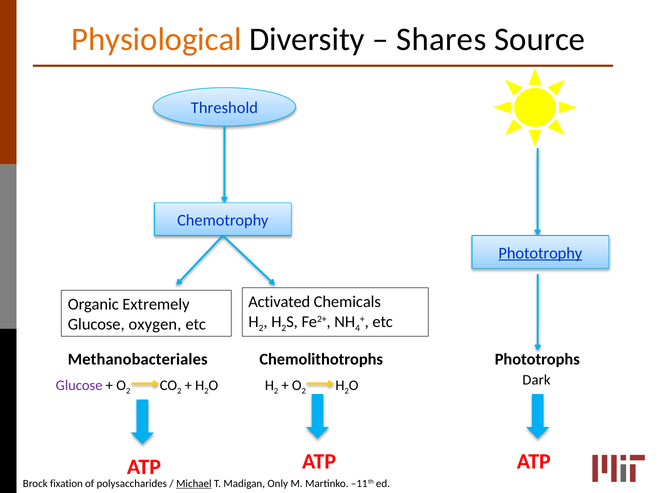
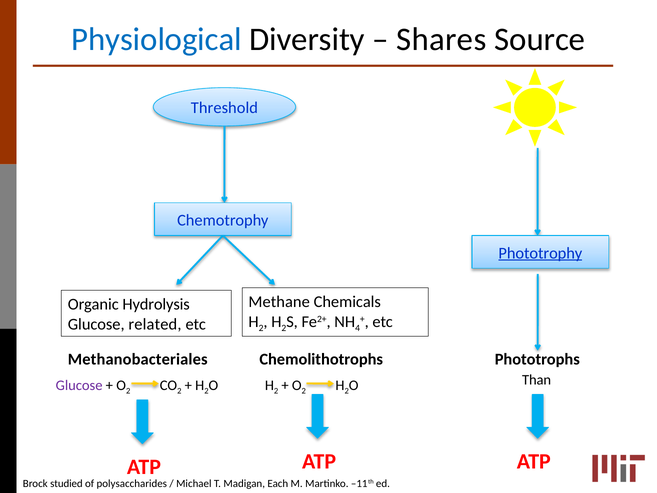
Physiological colour: orange -> blue
Activated: Activated -> Methane
Extremely: Extremely -> Hydrolysis
oxygen: oxygen -> related
Dark: Dark -> Than
fixation: fixation -> studied
Michael underline: present -> none
Only: Only -> Each
